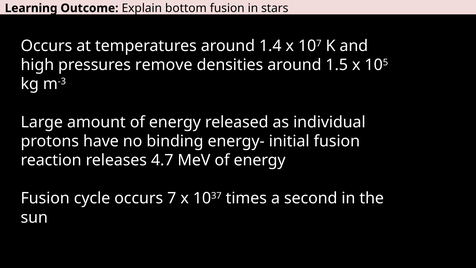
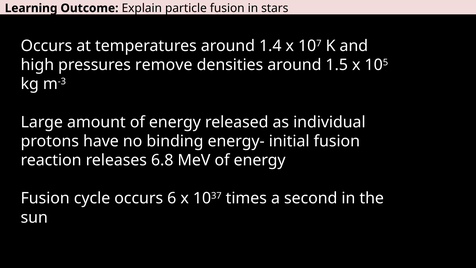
bottom: bottom -> particle
4.7: 4.7 -> 6.8
7: 7 -> 6
